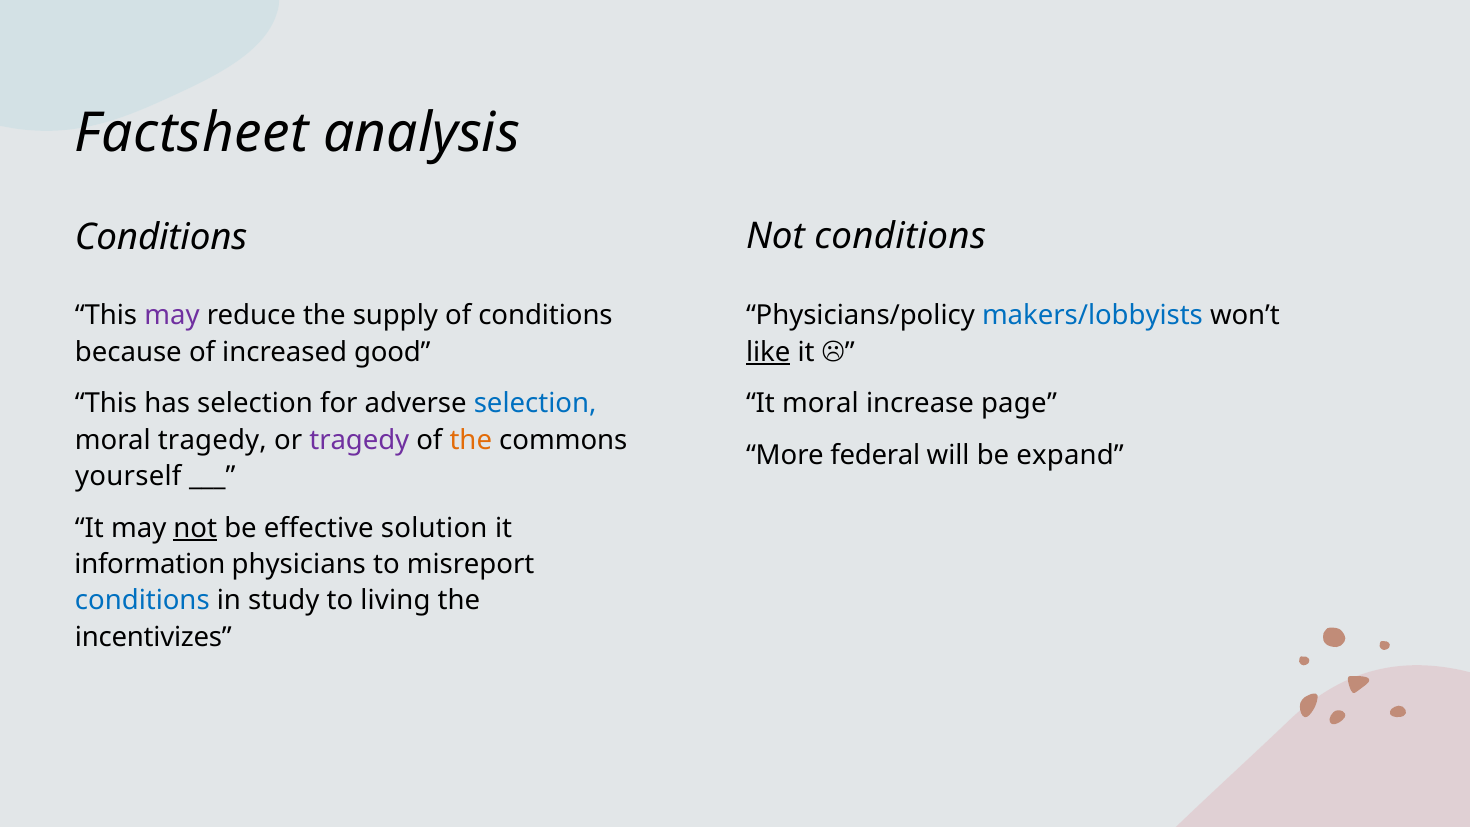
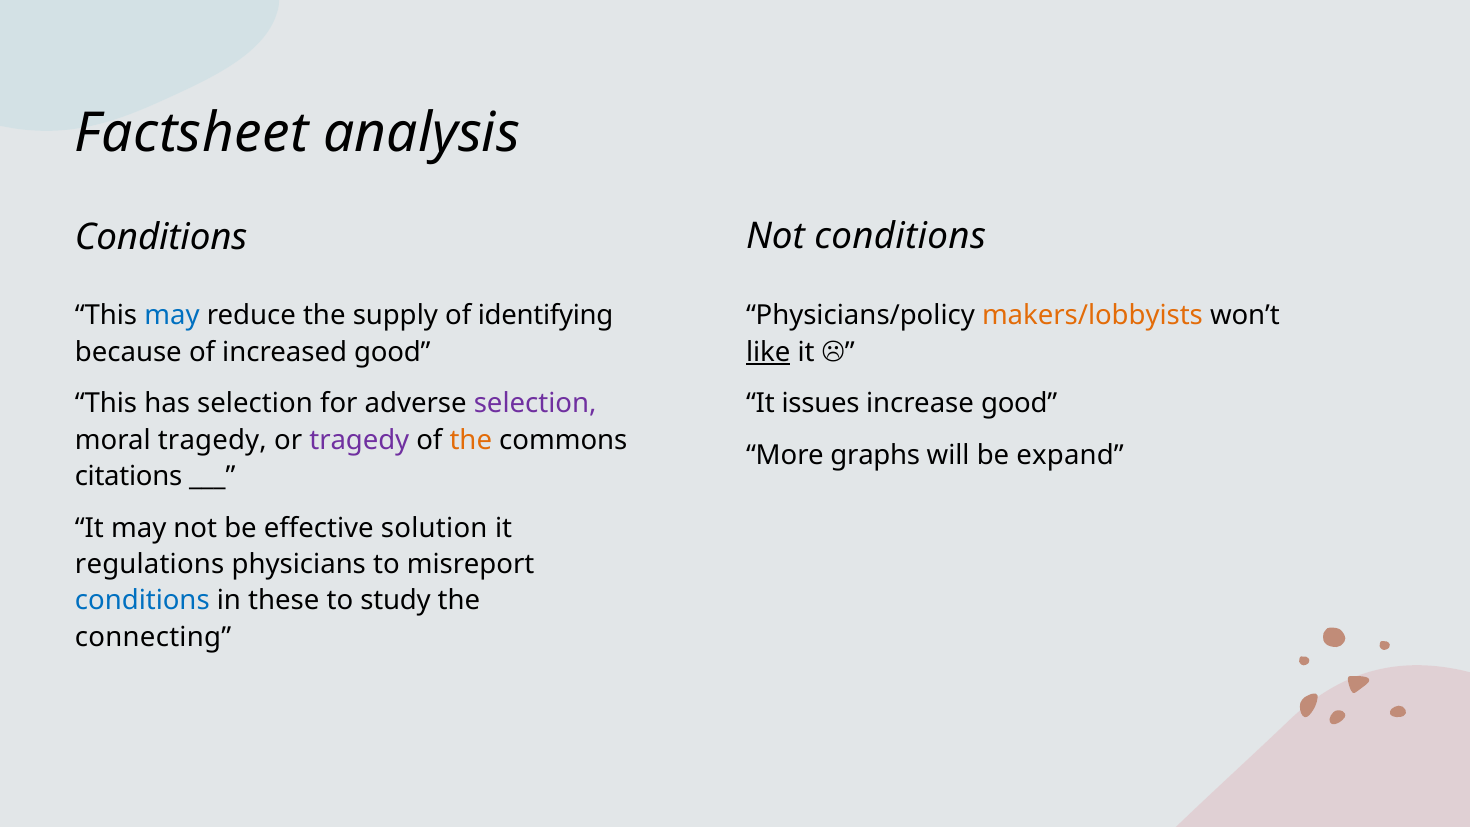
may at (172, 315) colour: purple -> blue
of conditions: conditions -> identifying
makers/lobbyists colour: blue -> orange
selection at (535, 404) colour: blue -> purple
It moral: moral -> issues
increase page: page -> good
federal: federal -> graphs
yourself: yourself -> citations
not at (195, 528) underline: present -> none
information: information -> regulations
study: study -> these
living: living -> study
incentivizes: incentivizes -> connecting
